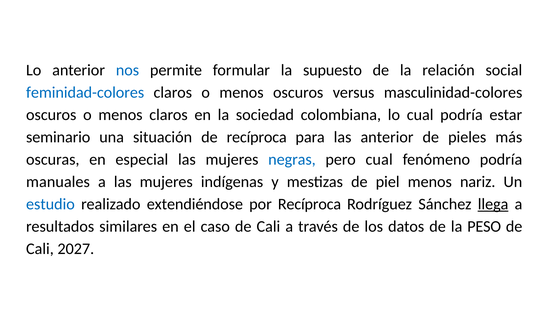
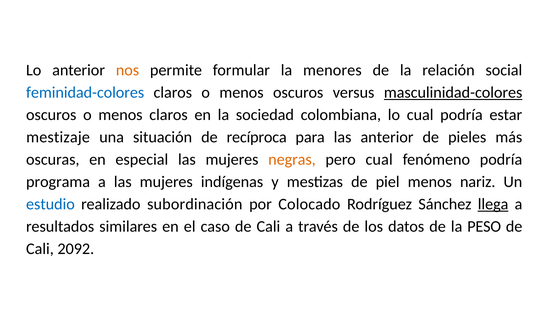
nos colour: blue -> orange
supuesto: supuesto -> menores
masculinidad-colores underline: none -> present
seminario: seminario -> mestizaje
negras colour: blue -> orange
manuales: manuales -> programa
extendiéndose: extendiéndose -> subordinación
por Recíproca: Recíproca -> Colocado
2027: 2027 -> 2092
